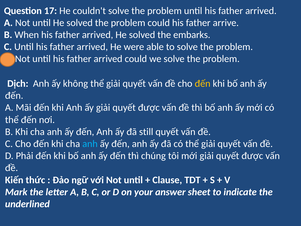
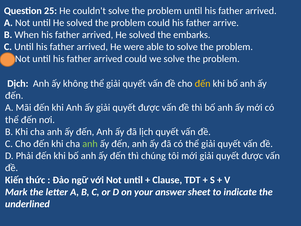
17: 17 -> 25
still: still -> lịch
anh at (90, 144) colour: light blue -> light green
